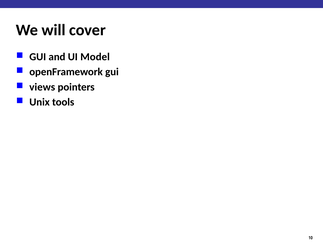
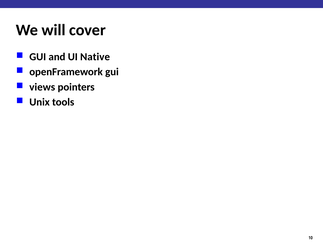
Model: Model -> Native
